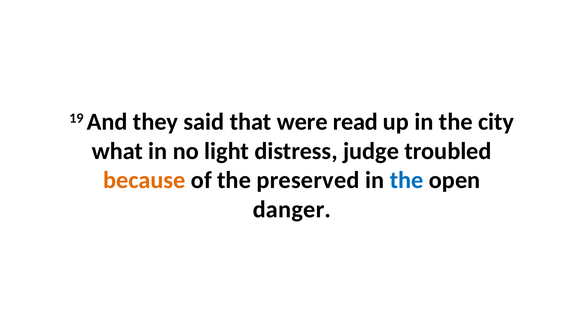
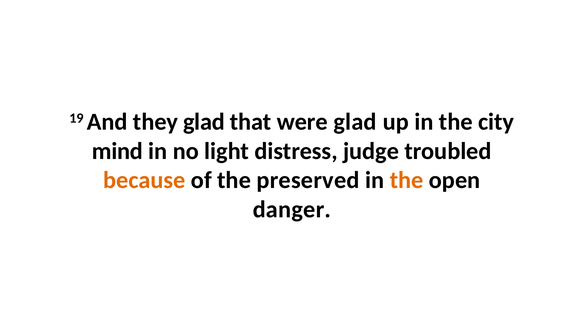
they said: said -> glad
were read: read -> glad
what: what -> mind
the at (407, 181) colour: blue -> orange
